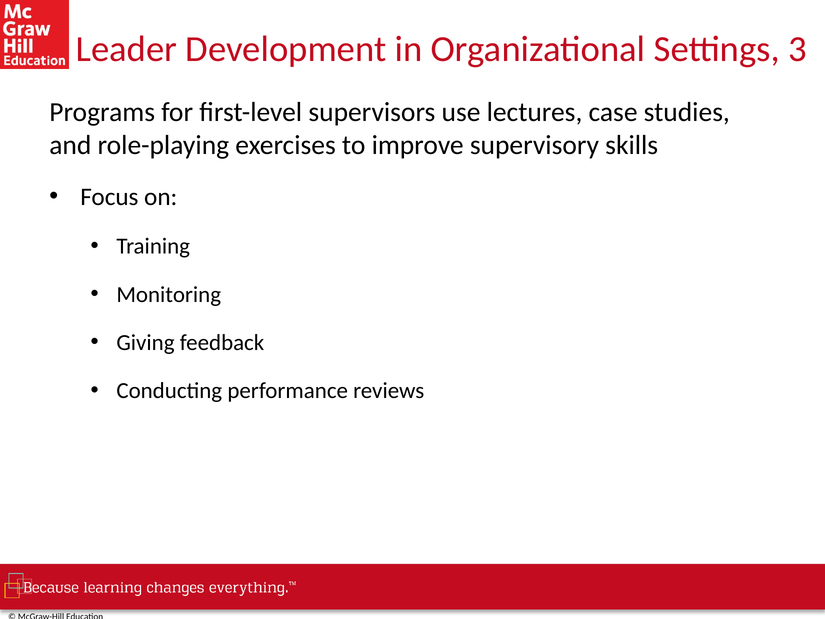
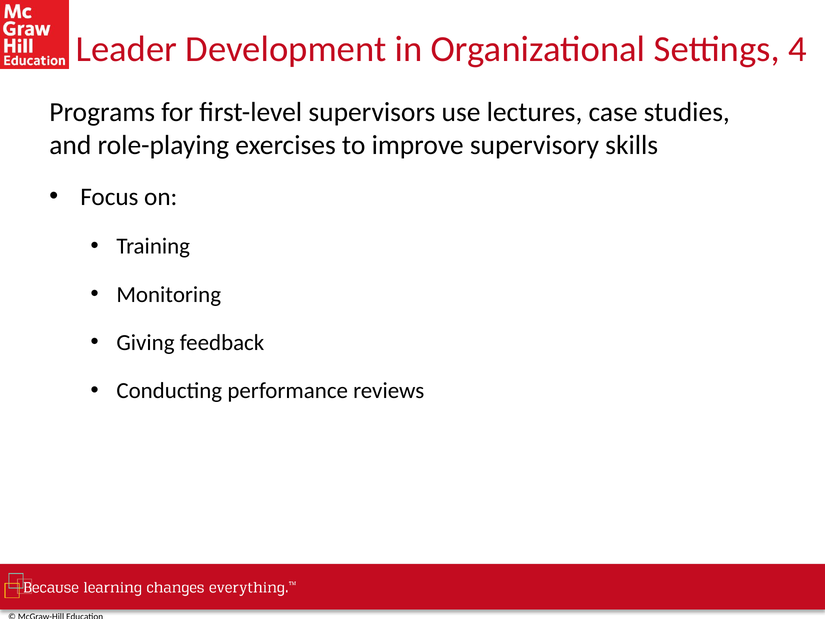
3: 3 -> 4
